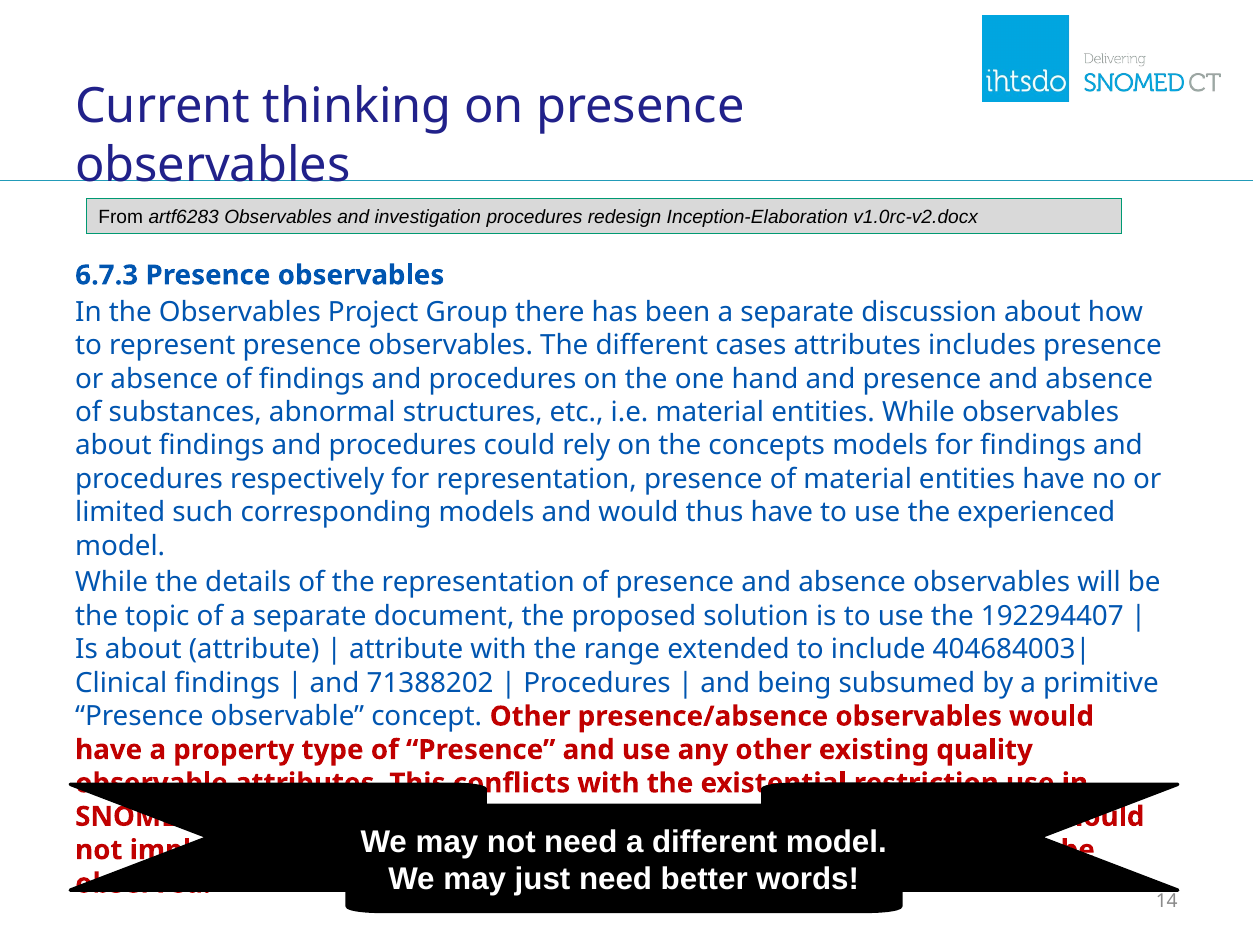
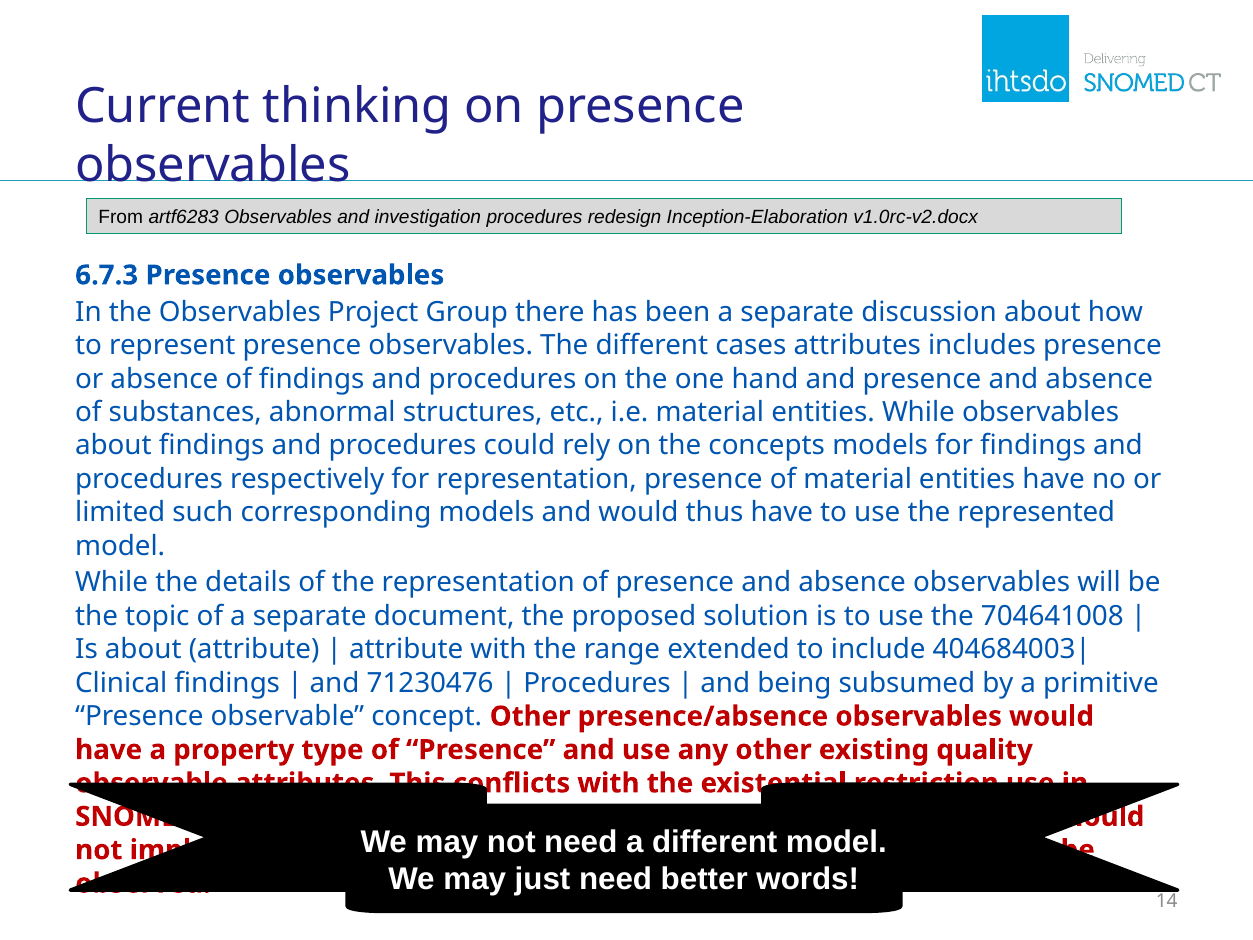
experienced: experienced -> represented
192294407: 192294407 -> 704641008
71388202: 71388202 -> 71230476
